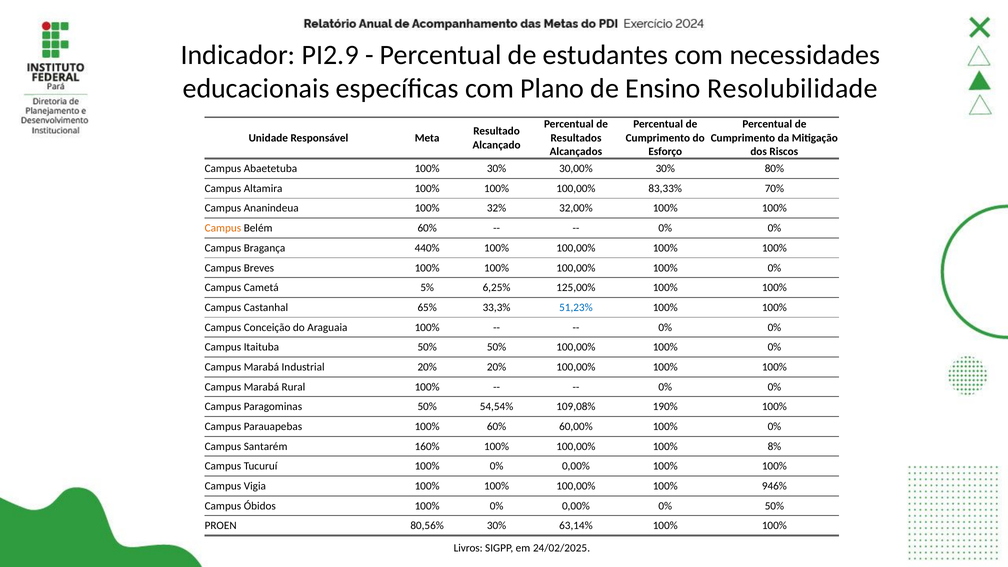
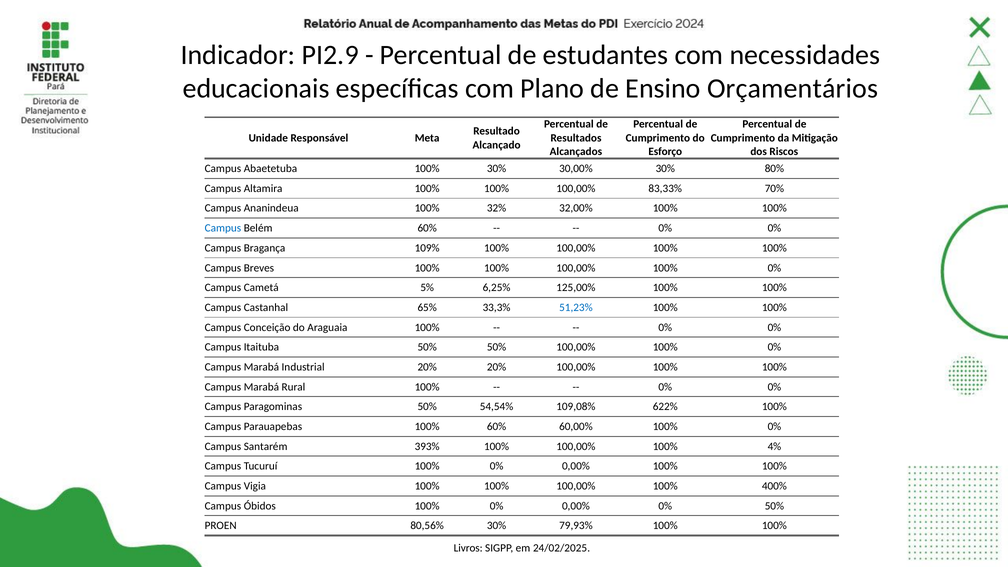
Resolubilidade: Resolubilidade -> Orçamentários
Campus at (223, 228) colour: orange -> blue
440%: 440% -> 109%
190%: 190% -> 622%
160%: 160% -> 393%
8%: 8% -> 4%
946%: 946% -> 400%
63,14%: 63,14% -> 79,93%
